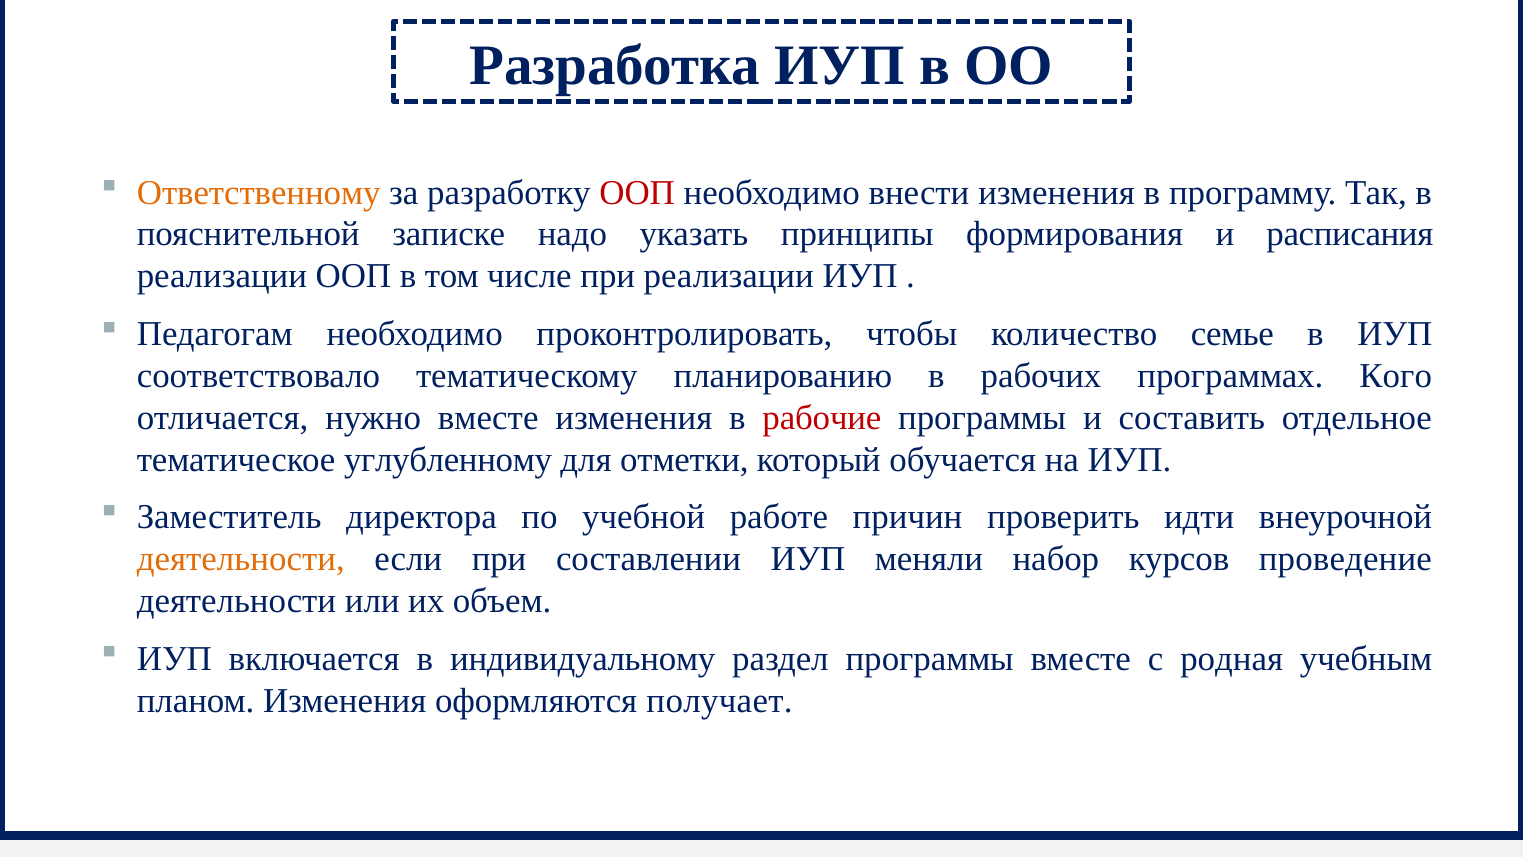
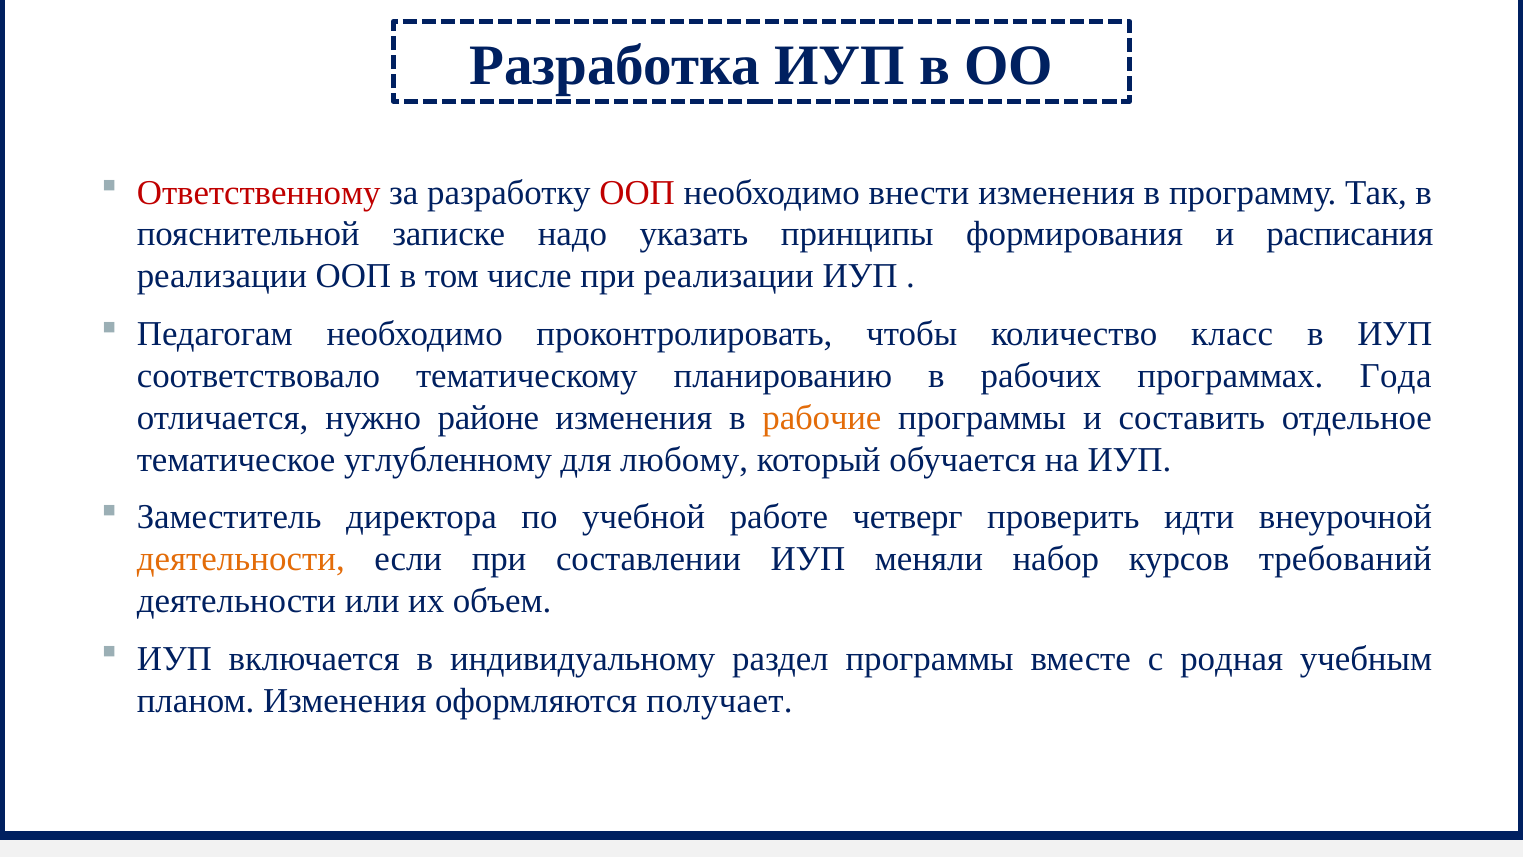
Ответственному colour: orange -> red
семье: семье -> класс
Кого: Кого -> Года
нужно вместе: вместе -> районе
рабочие colour: red -> orange
отметки: отметки -> любому
причин: причин -> четверг
проведение: проведение -> требований
